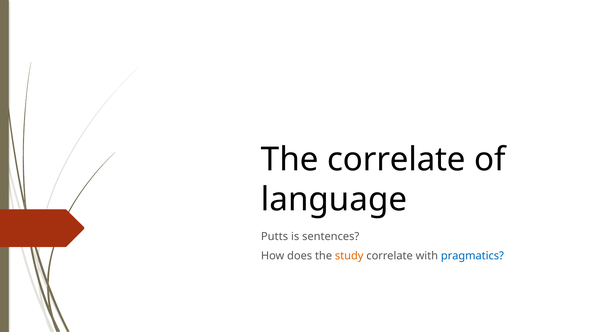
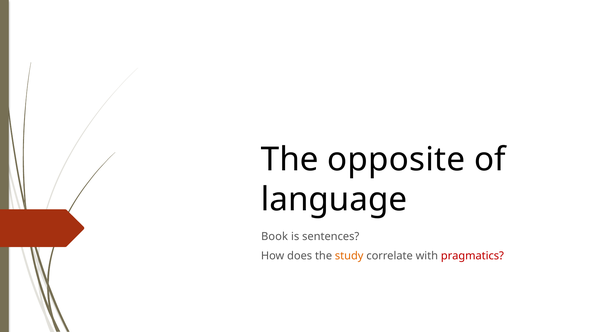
The correlate: correlate -> opposite
Putts: Putts -> Book
pragmatics colour: blue -> red
